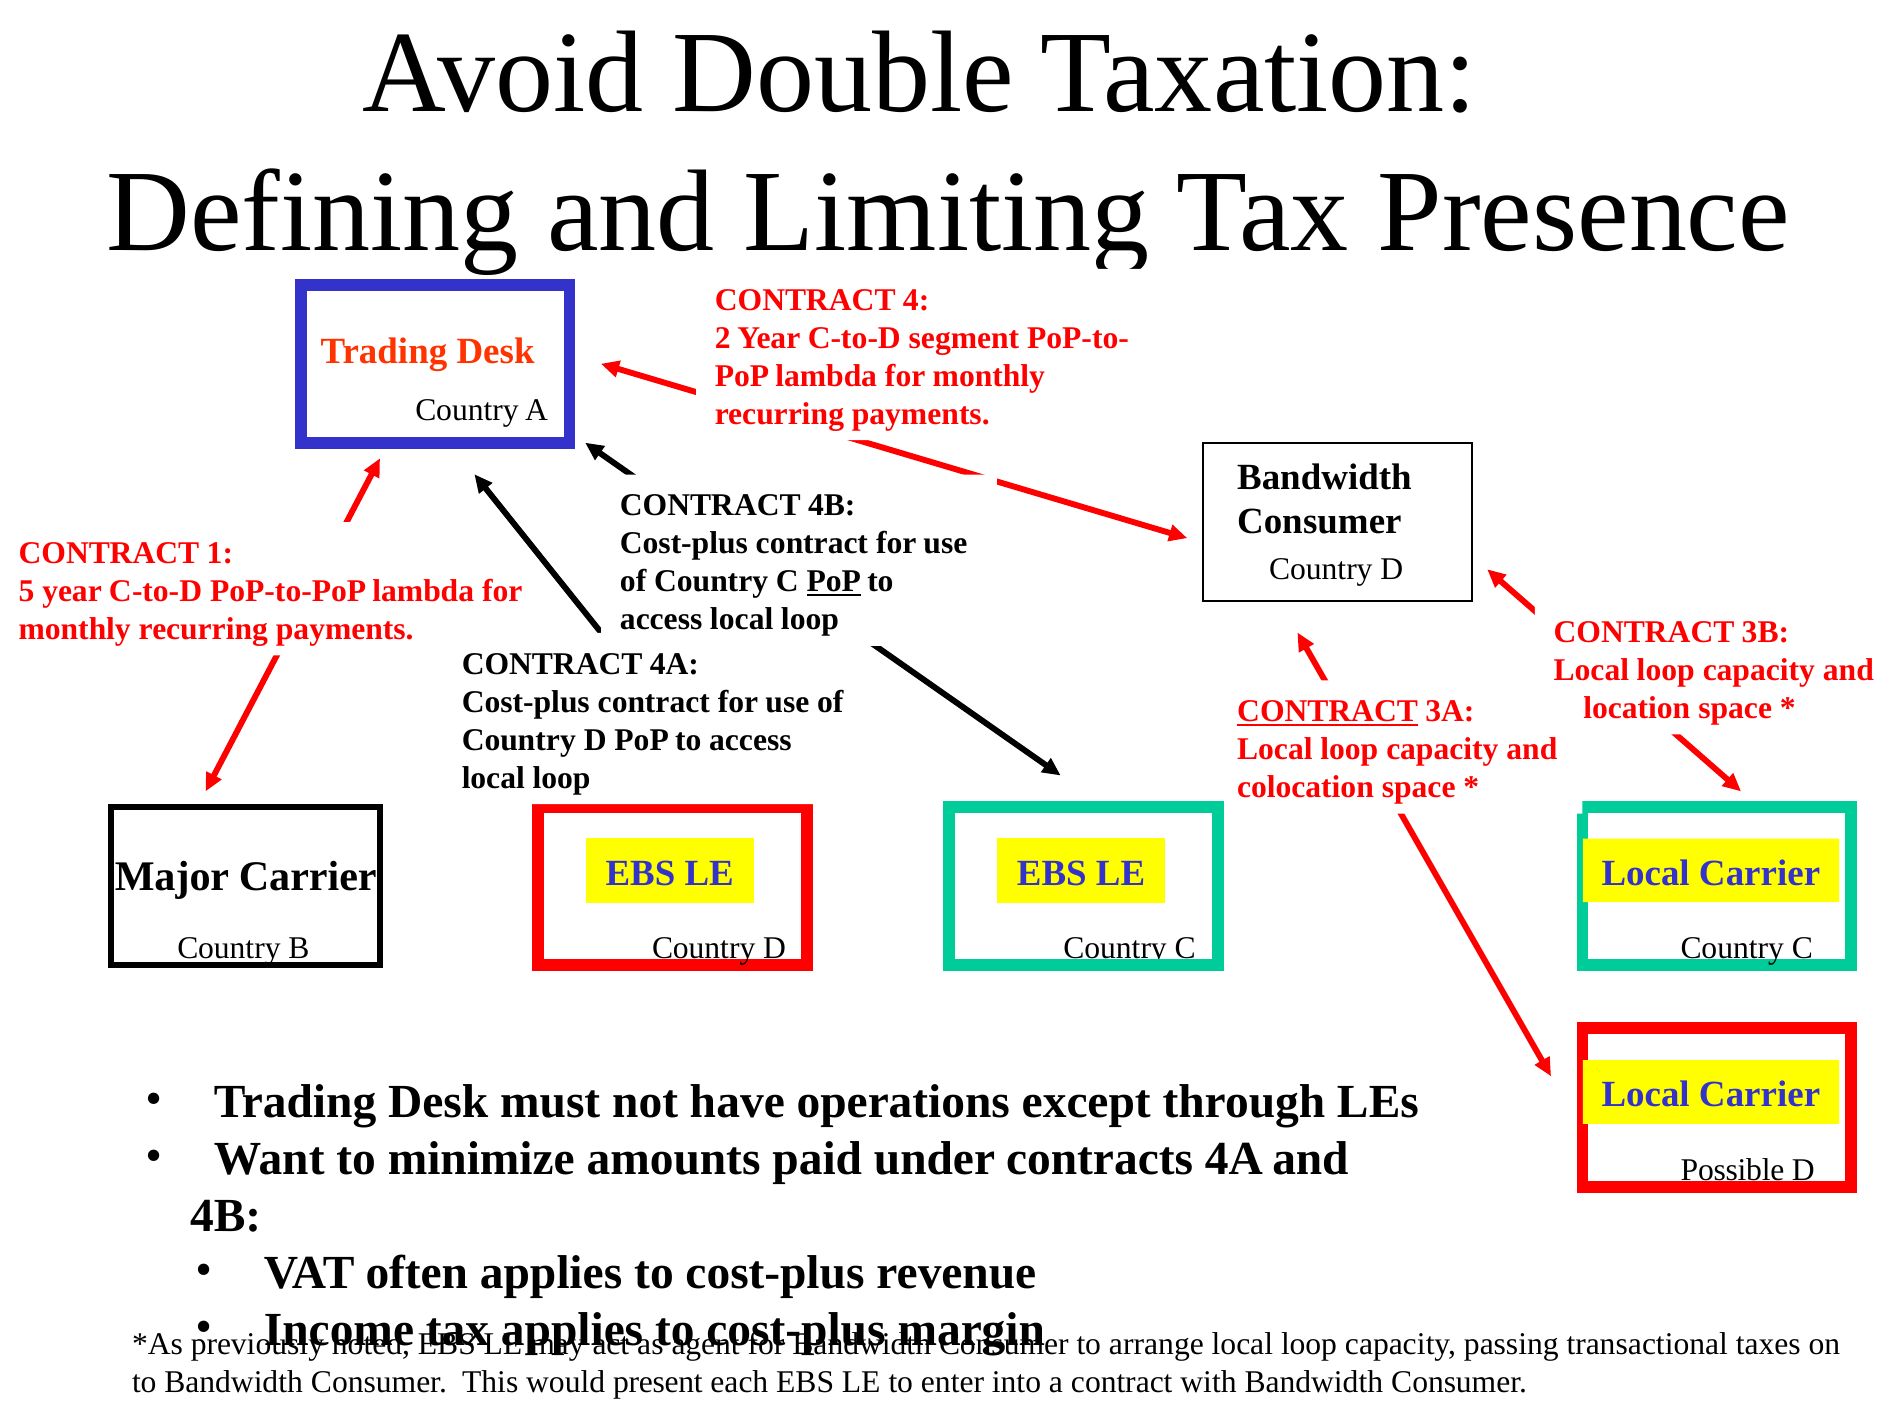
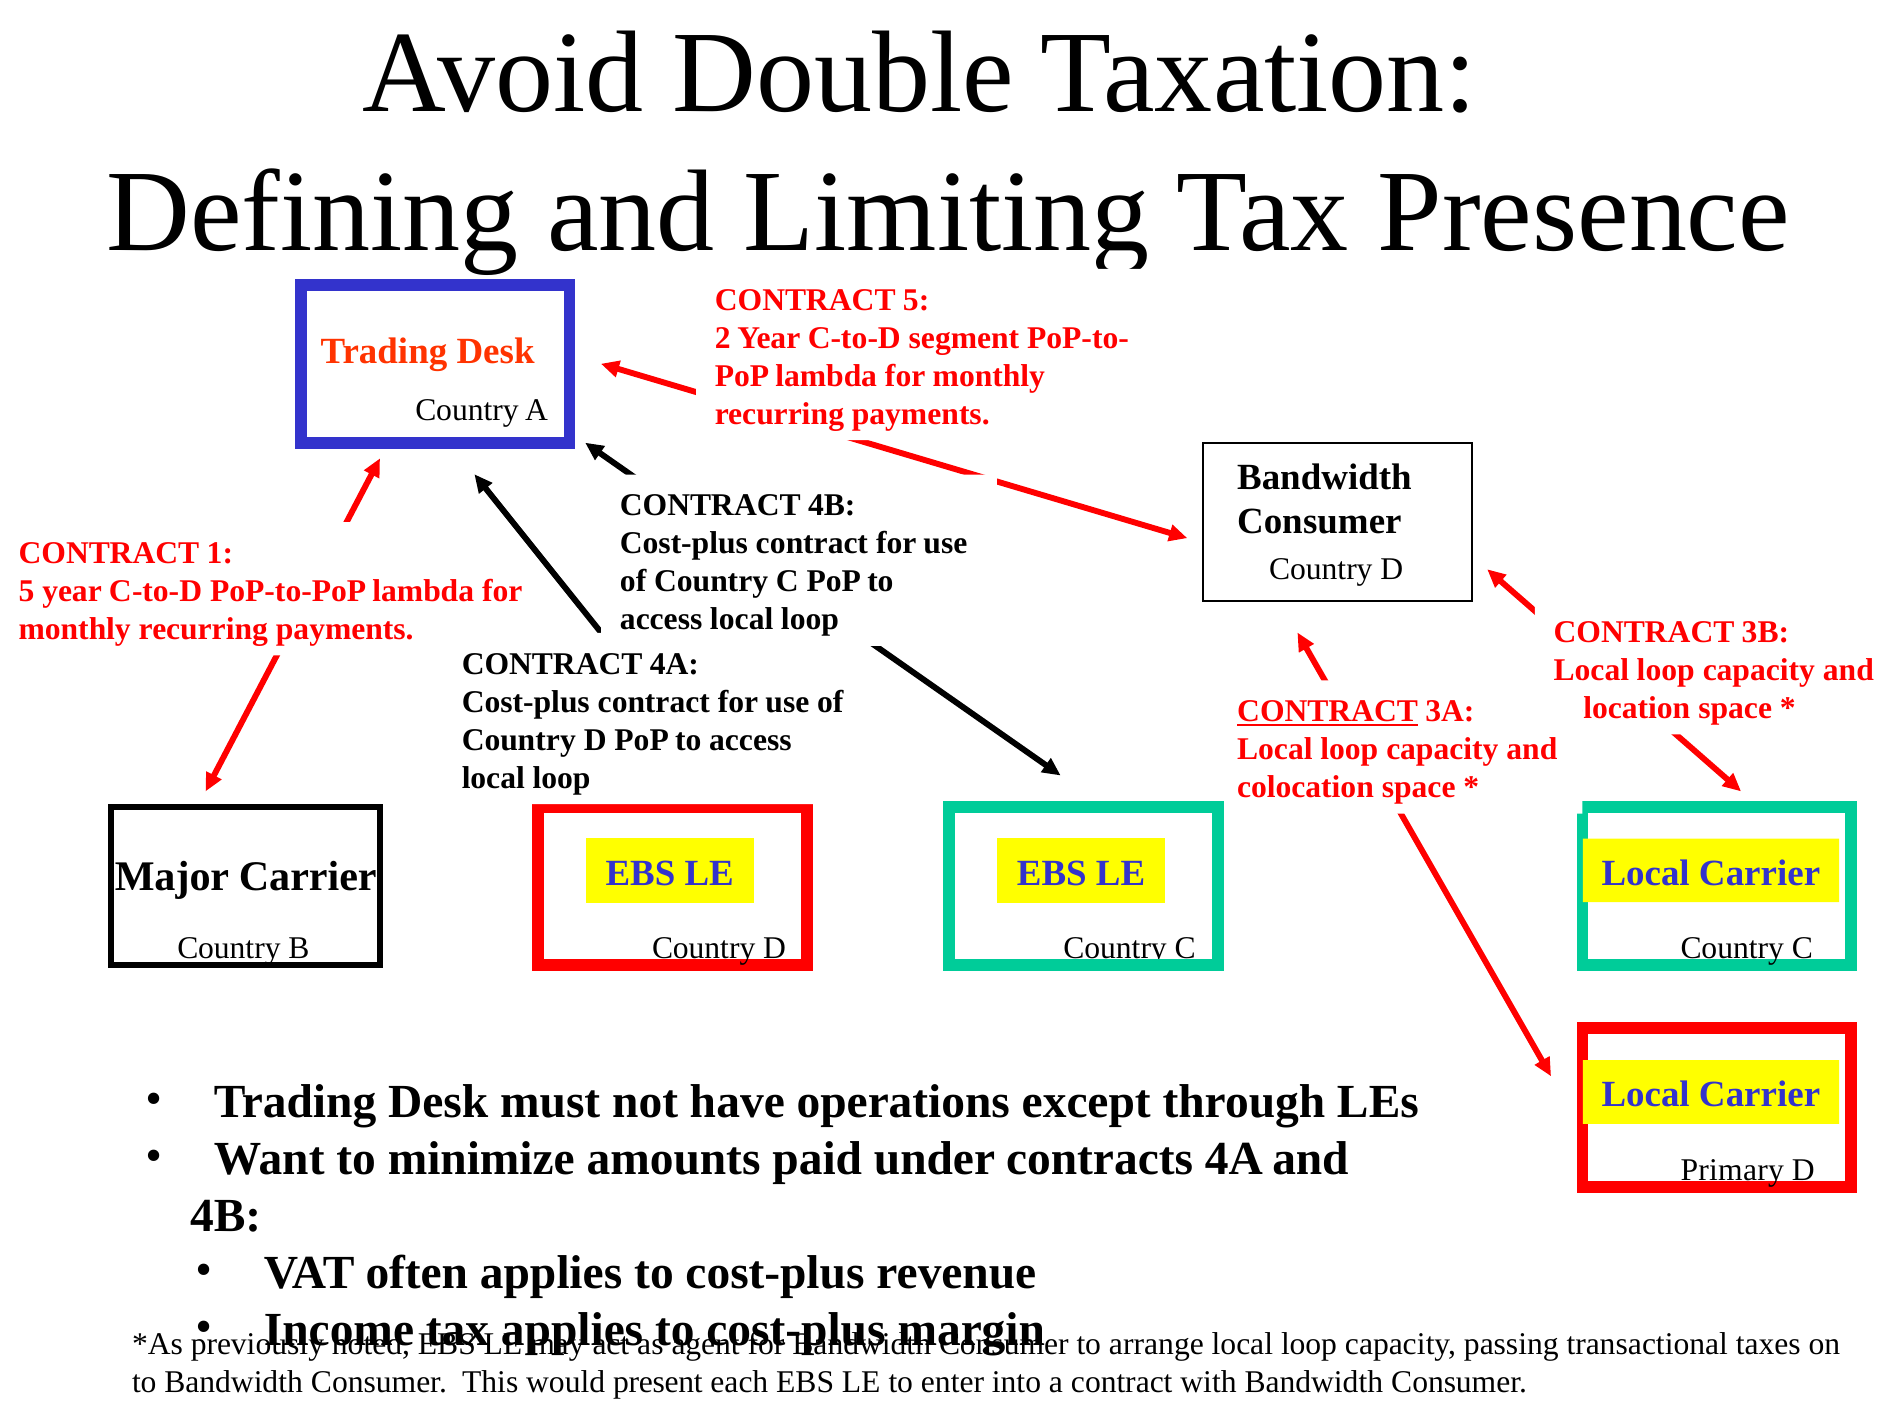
CONTRACT 4: 4 -> 5
PoP at (834, 582) underline: present -> none
Possible: Possible -> Primary
